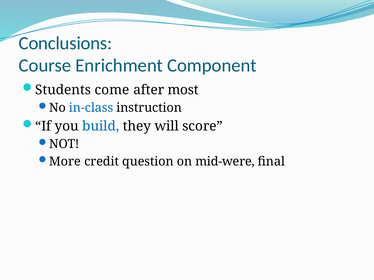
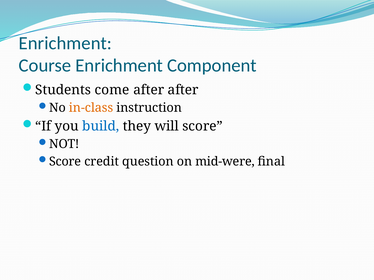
Conclusions at (65, 43): Conclusions -> Enrichment
after most: most -> after
in-class colour: blue -> orange
More at (65, 162): More -> Score
